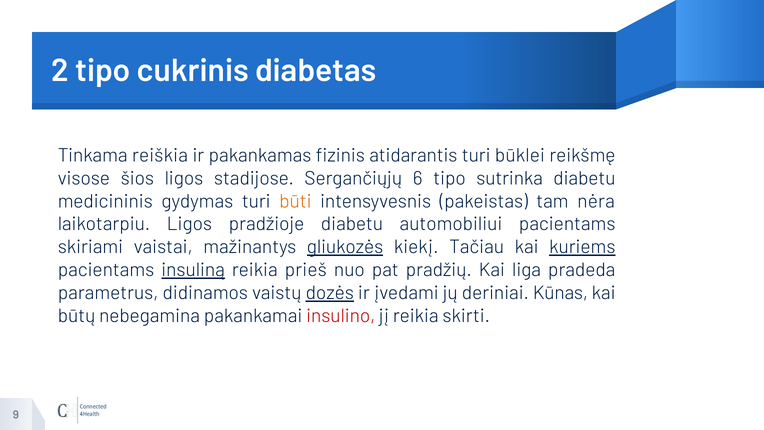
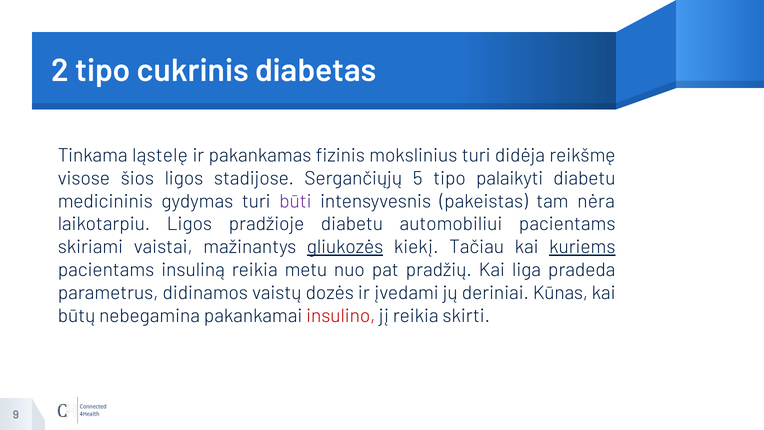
reiškia: reiškia -> ląstelę
atidarantis: atidarantis -> mokslinius
būklei: būklei -> didėja
6: 6 -> 5
sutrinka: sutrinka -> palaikyti
būti colour: orange -> purple
insuliną underline: present -> none
prieš: prieš -> metu
dozės underline: present -> none
